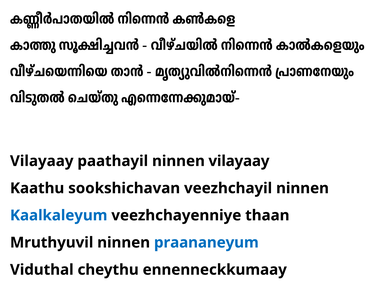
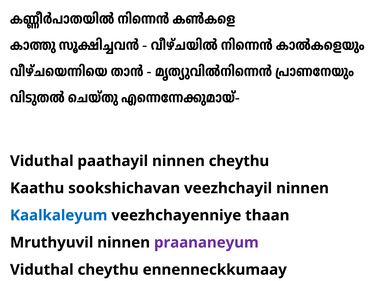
Vilayaay at (42, 161): Vilayaay -> Viduthal
ninnen vilayaay: vilayaay -> cheythu
praananeyum colour: blue -> purple
